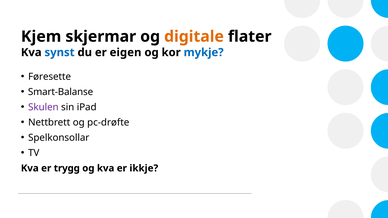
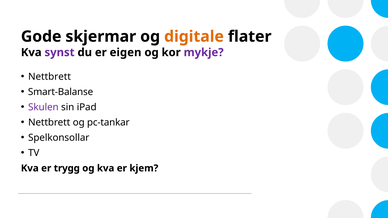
Kjem: Kjem -> Gode
synst colour: blue -> purple
mykje colour: blue -> purple
Føresette at (50, 77): Føresette -> Nettbrett
pc-drøfte: pc-drøfte -> pc-tankar
ikkje: ikkje -> kjem
